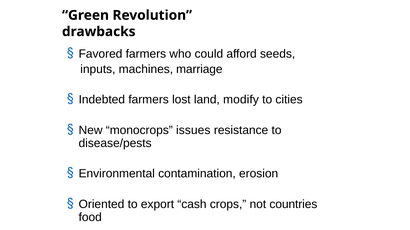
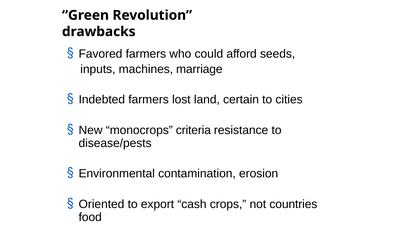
modify: modify -> certain
issues: issues -> criteria
